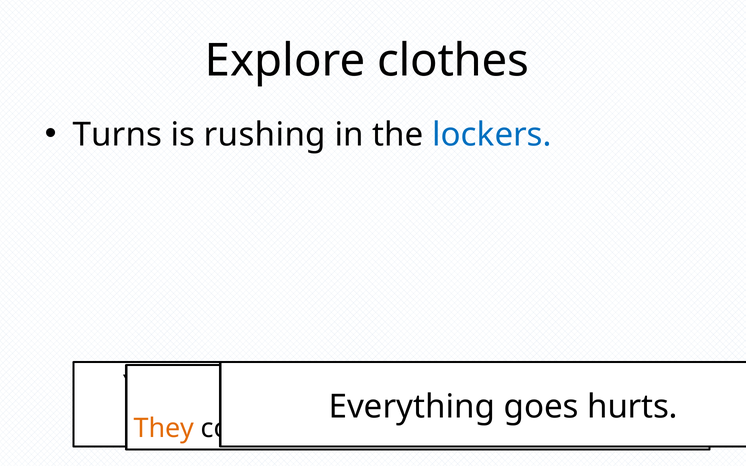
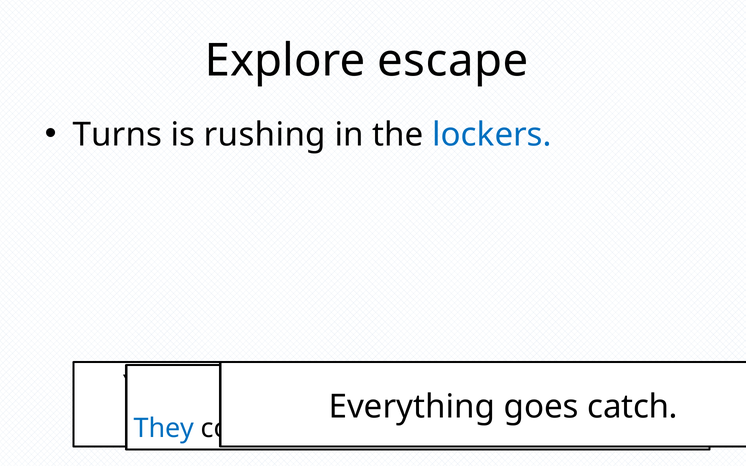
clothes: clothes -> escape
hurts: hurts -> catch
They colour: orange -> blue
